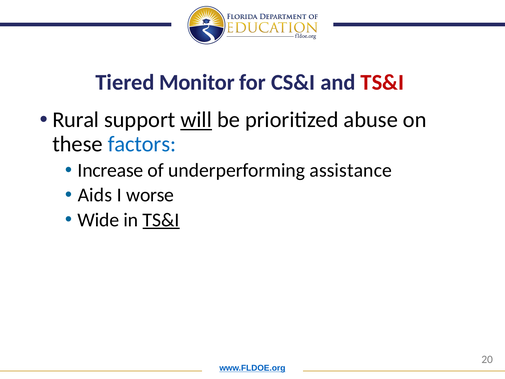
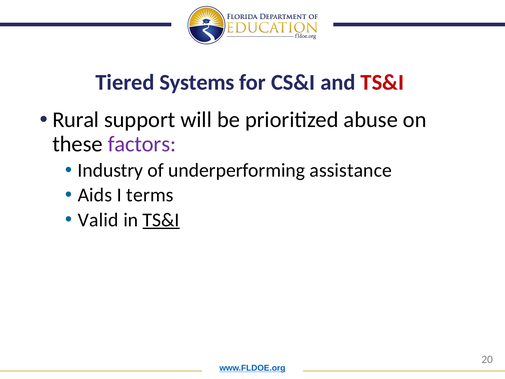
Monitor: Monitor -> Systems
will underline: present -> none
factors colour: blue -> purple
Increase: Increase -> Industry
worse: worse -> terms
Wide: Wide -> Valid
